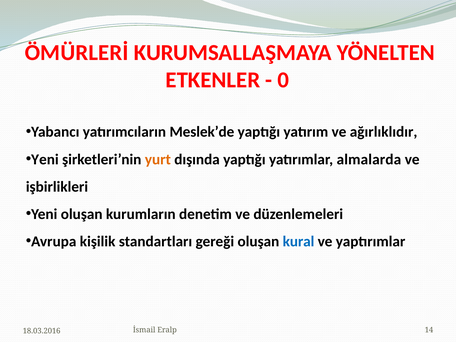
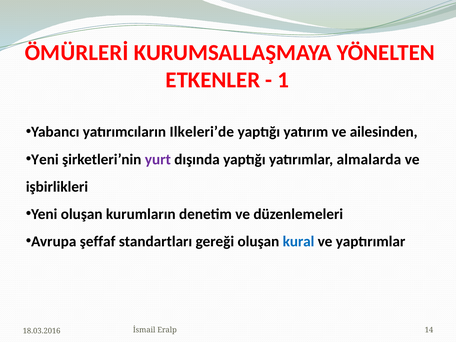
0: 0 -> 1
Meslek’de: Meslek’de -> Ilkeleri’de
ağırlıklıdır: ağırlıklıdır -> ailesinden
yurt colour: orange -> purple
kişilik: kişilik -> şeffaf
